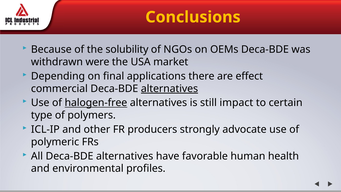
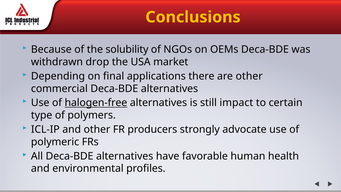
were: were -> drop
are effect: effect -> other
alternatives at (169, 89) underline: present -> none
